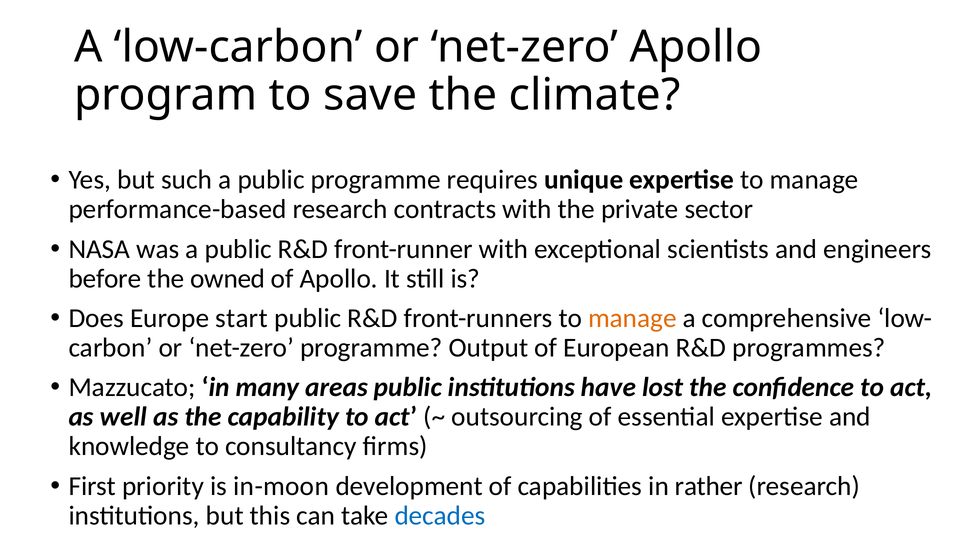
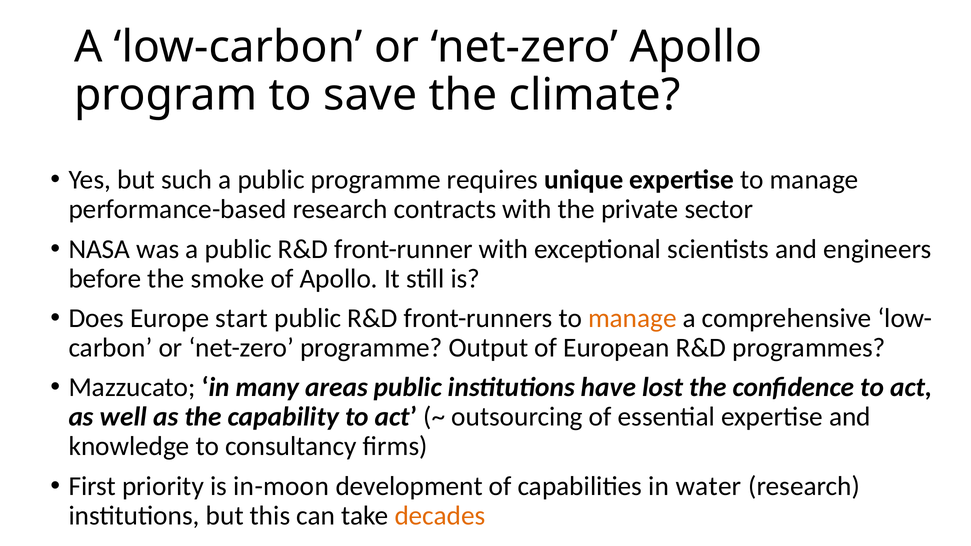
owned: owned -> smoke
rather: rather -> water
decades colour: blue -> orange
